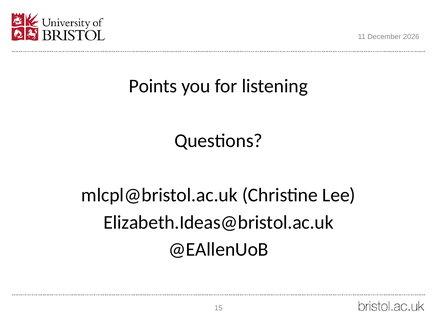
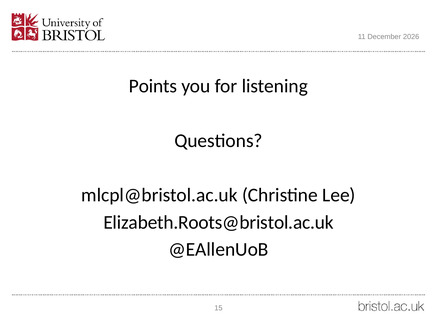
Elizabeth.Ideas@bristol.ac.uk: Elizabeth.Ideas@bristol.ac.uk -> Elizabeth.Roots@bristol.ac.uk
